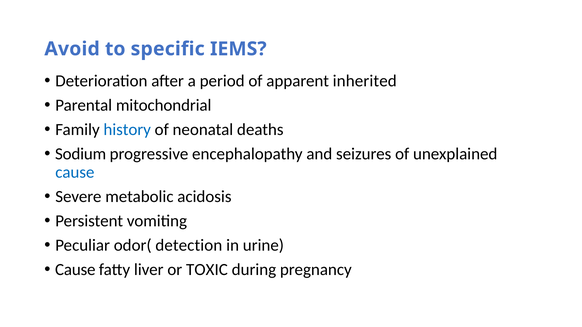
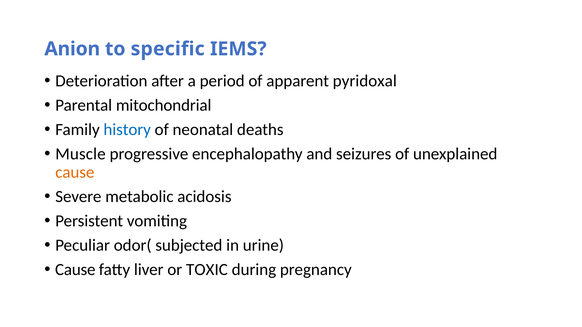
Avoid: Avoid -> Anion
inherited: inherited -> pyridoxal
Sodium: Sodium -> Muscle
cause at (75, 172) colour: blue -> orange
detection: detection -> subjected
